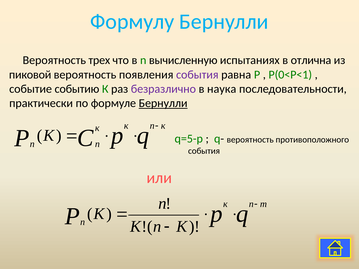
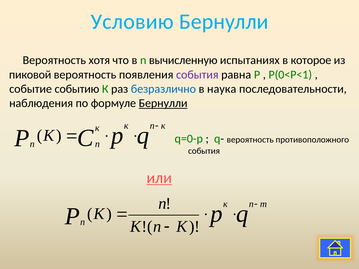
Формулу: Формулу -> Условию
трех: трех -> хотя
отлична: отлична -> которое
безразлично colour: purple -> blue
практически: практически -> наблюдения
q=5-p: q=5-p -> q=0-p
или underline: none -> present
